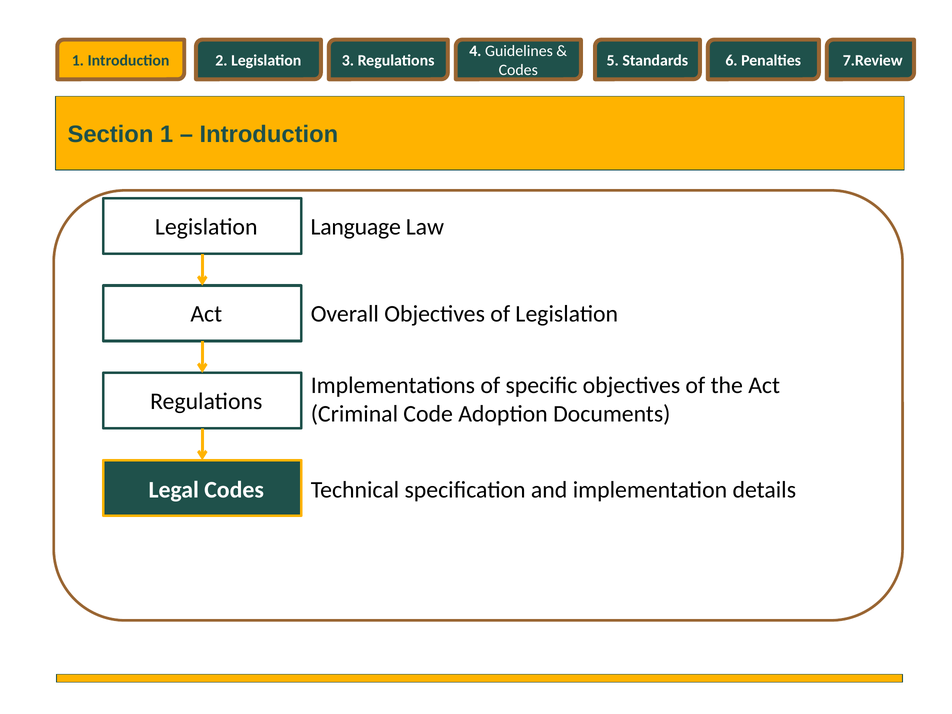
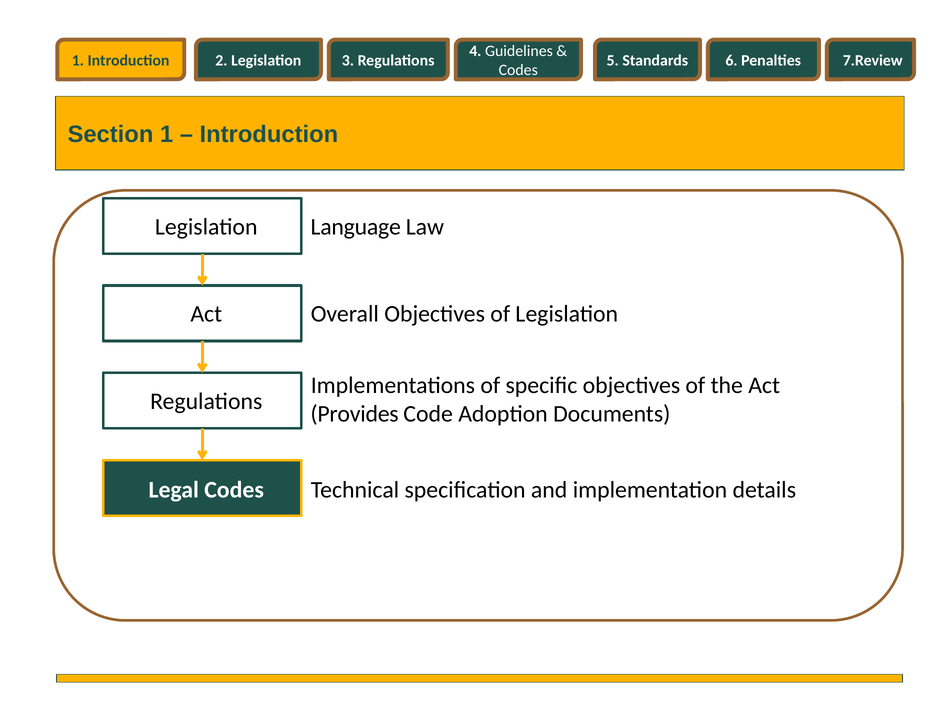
Criminal: Criminal -> Provides
